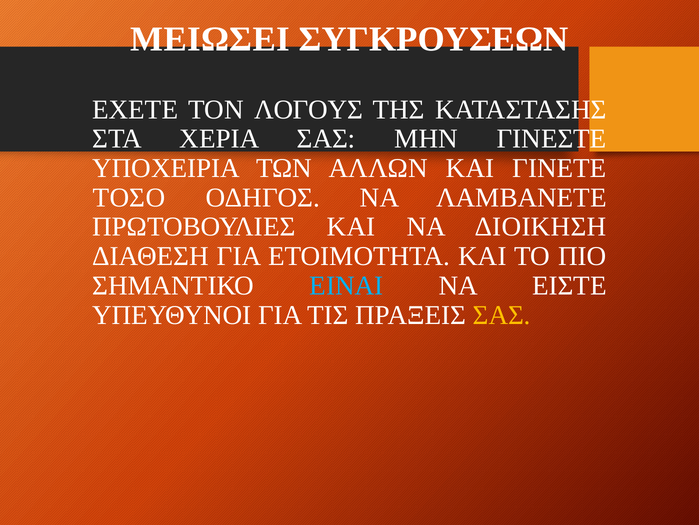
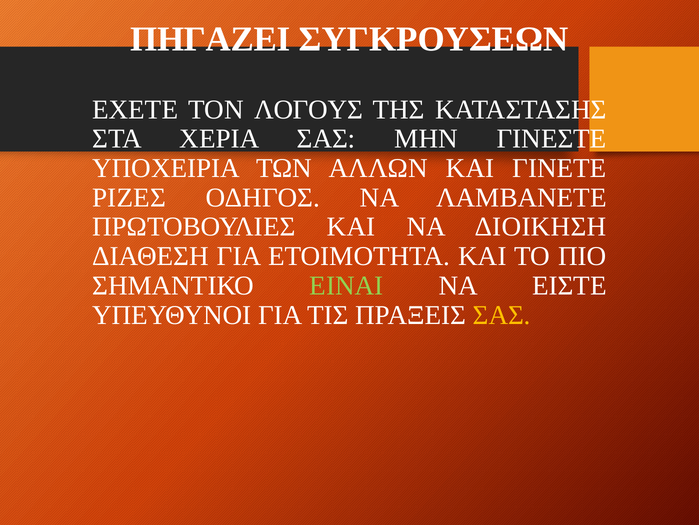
ΜΕΙΩΣΕΙ: ΜΕΙΩΣΕΙ -> ΠΗΓΑΖΕΙ
ΤΟΣΟ: ΤΟΣΟ -> ΡΙΖΕΣ
ΕΙΝΑΙ colour: light blue -> light green
